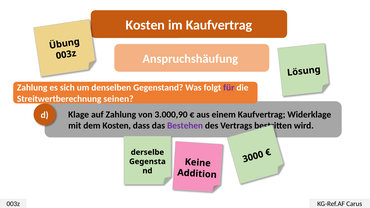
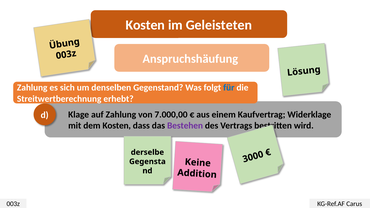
im Kaufvertrag: Kaufvertrag -> Geleisteten
für colour: purple -> blue
seinen: seinen -> erhebt
3.000,90: 3.000,90 -> 7.000,00
